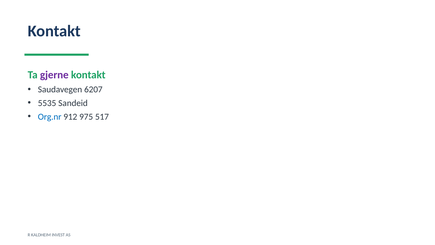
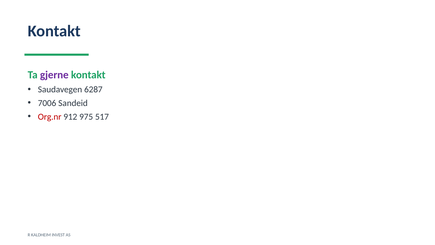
6207: 6207 -> 6287
5535: 5535 -> 7006
Org.nr colour: blue -> red
